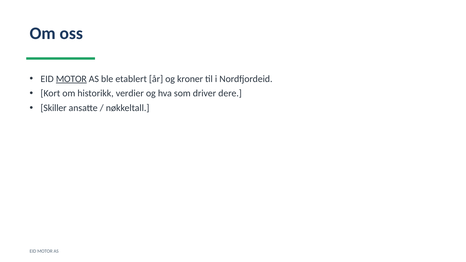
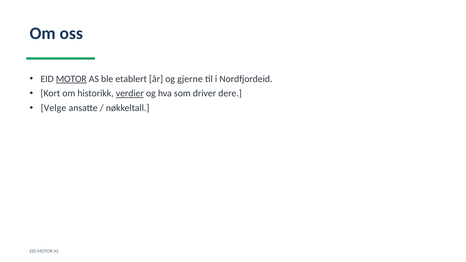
kroner: kroner -> gjerne
verdier underline: none -> present
Skiller: Skiller -> Velge
